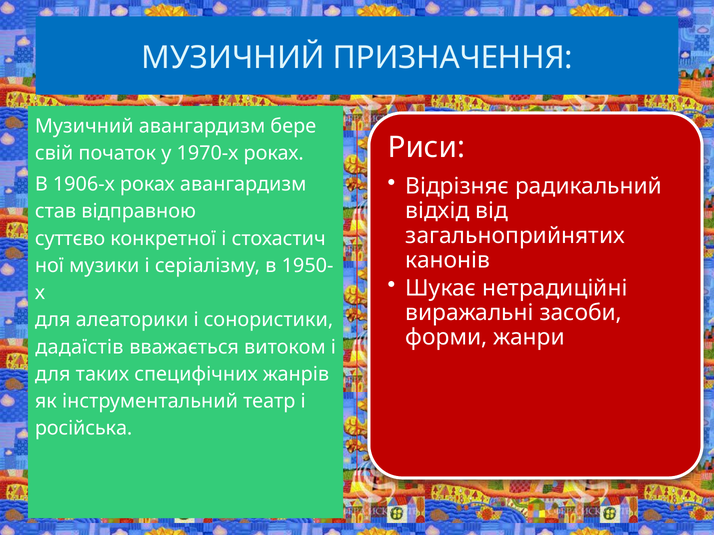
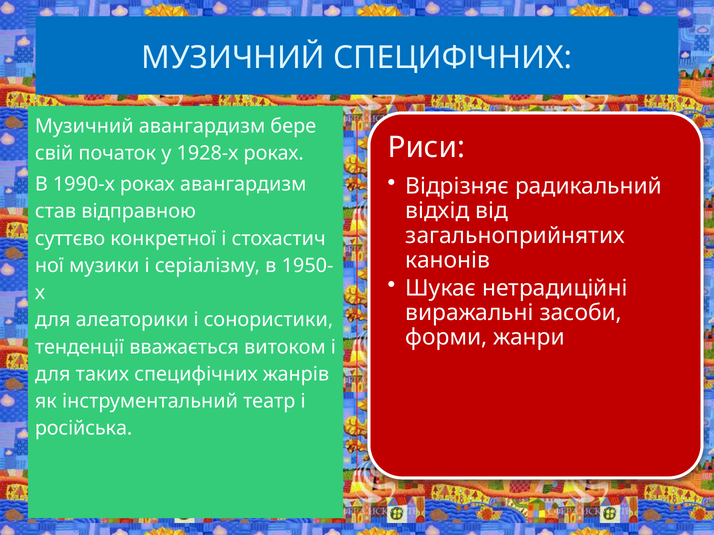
МУЗИЧНИЙ ПРИЗНАЧЕННЯ: ПРИЗНАЧЕННЯ -> СПЕЦИФІЧНИХ
1970-х: 1970-х -> 1928-х
1906-х: 1906-х -> 1990-х
дадаїстів: дадаїстів -> тенденції
